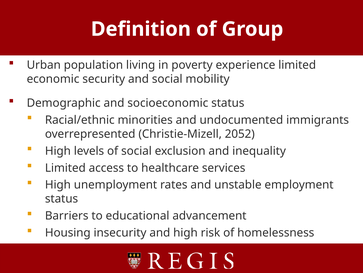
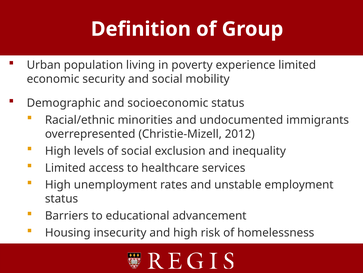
2052: 2052 -> 2012
